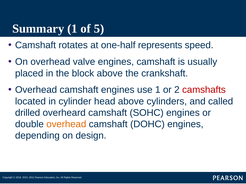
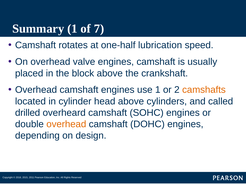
5: 5 -> 7
represents: represents -> lubrication
camshafts colour: red -> orange
